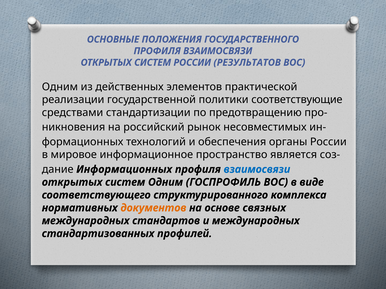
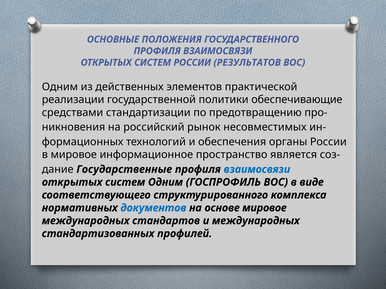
соответствующие: соответствующие -> обеспечивающие
Информационных: Информационных -> Государственные
документов colour: orange -> blue
основе связных: связных -> мировое
